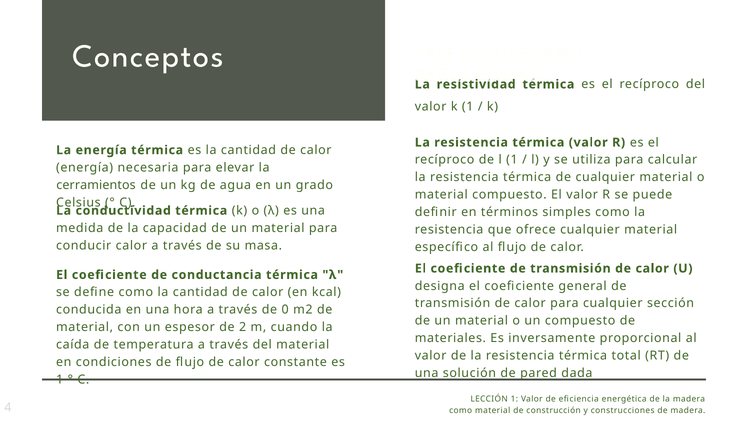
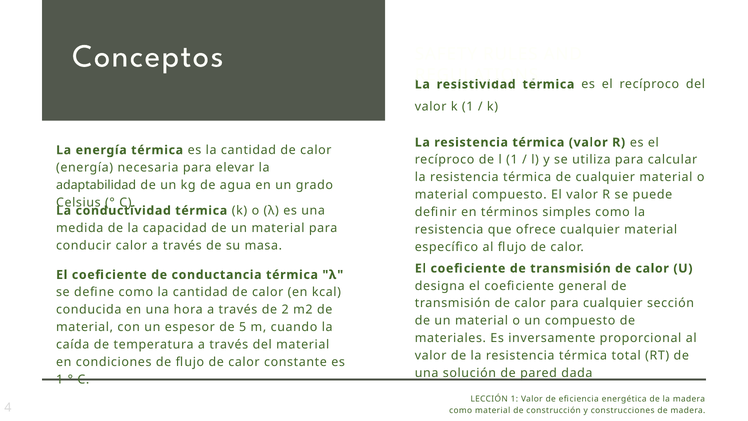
cerramientos: cerramientos -> adaptabilidad
0: 0 -> 2
2: 2 -> 5
